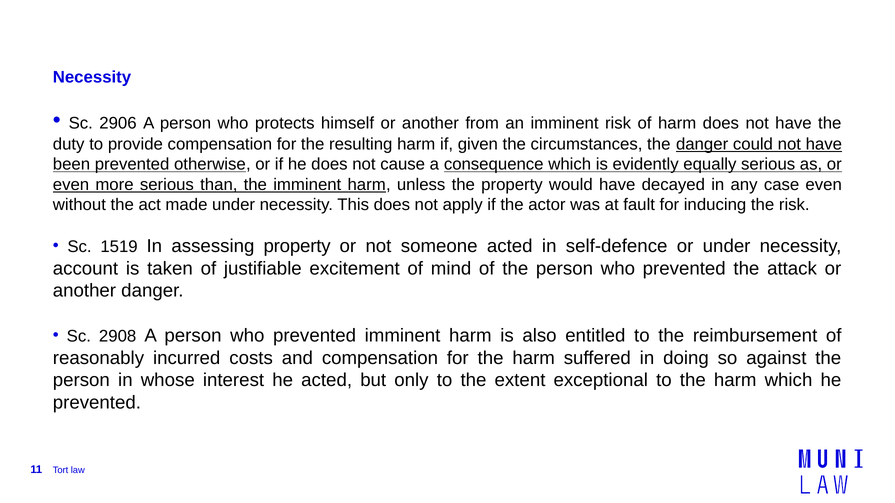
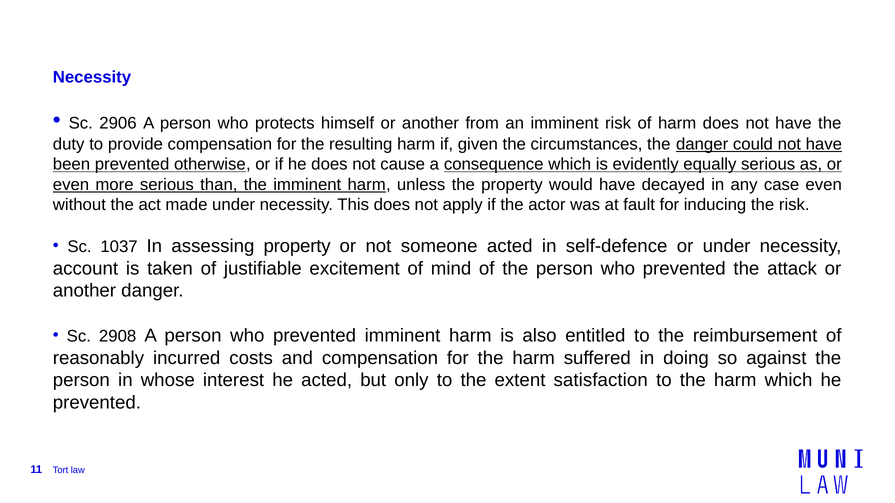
1519: 1519 -> 1037
exceptional: exceptional -> satisfaction
